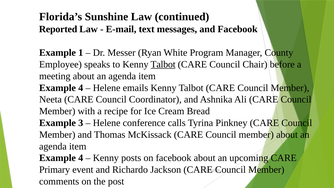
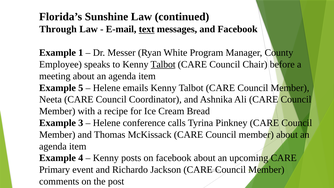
Reported: Reported -> Through
text underline: none -> present
4 at (81, 88): 4 -> 5
